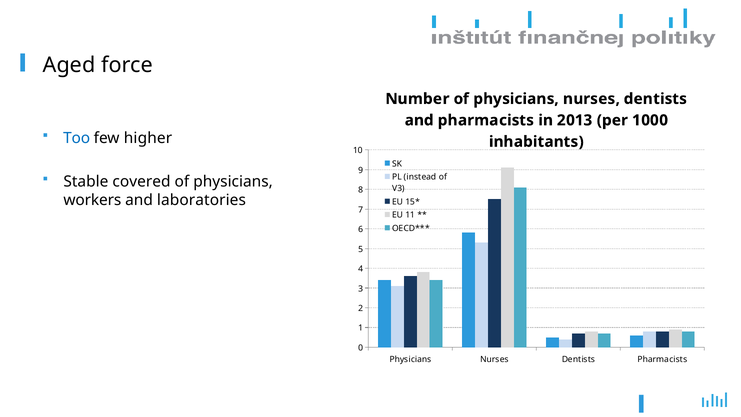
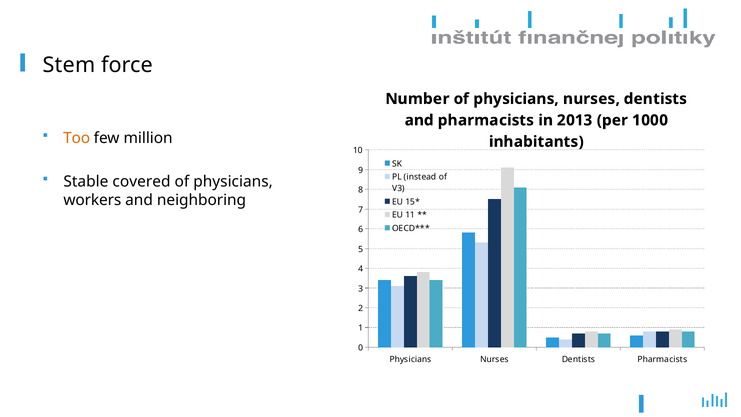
Aged: Aged -> Stem
Too colour: blue -> orange
higher: higher -> million
laboratories: laboratories -> neighboring
